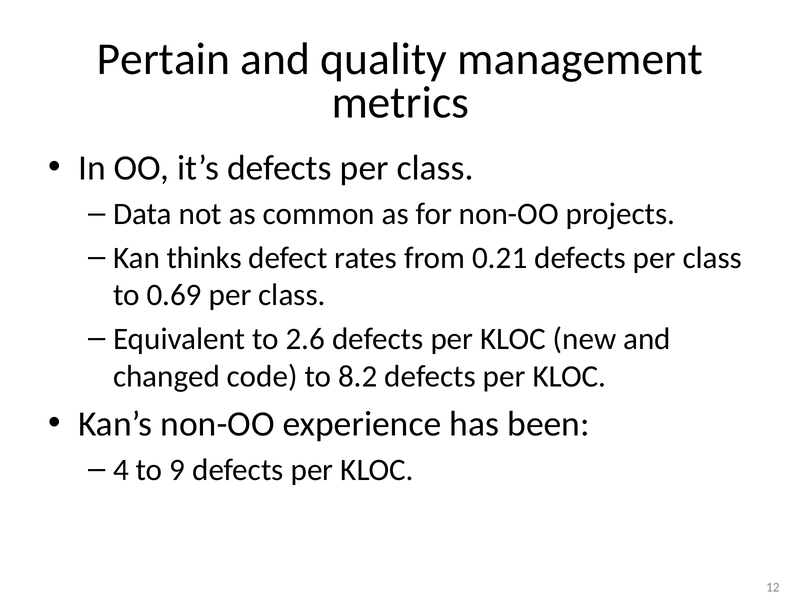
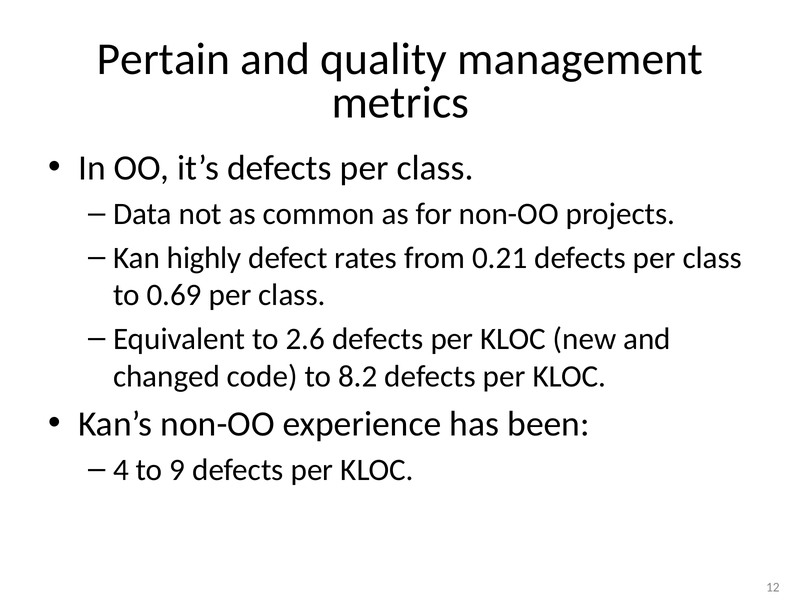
thinks: thinks -> highly
